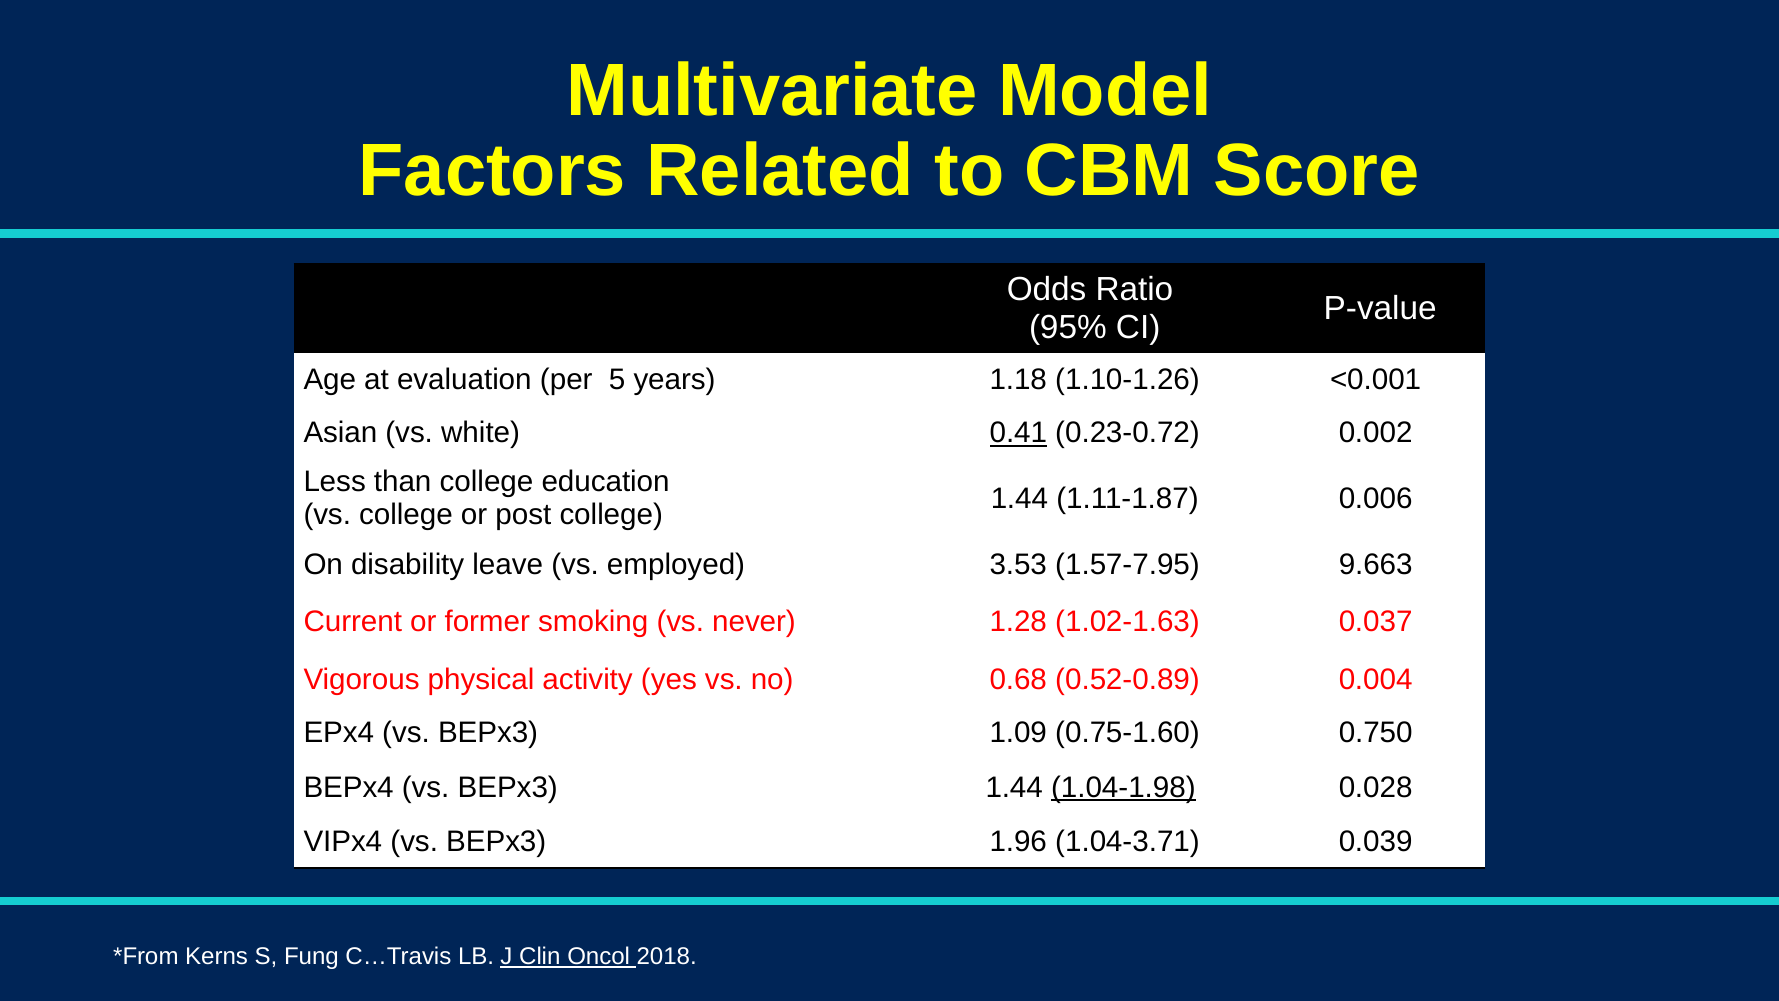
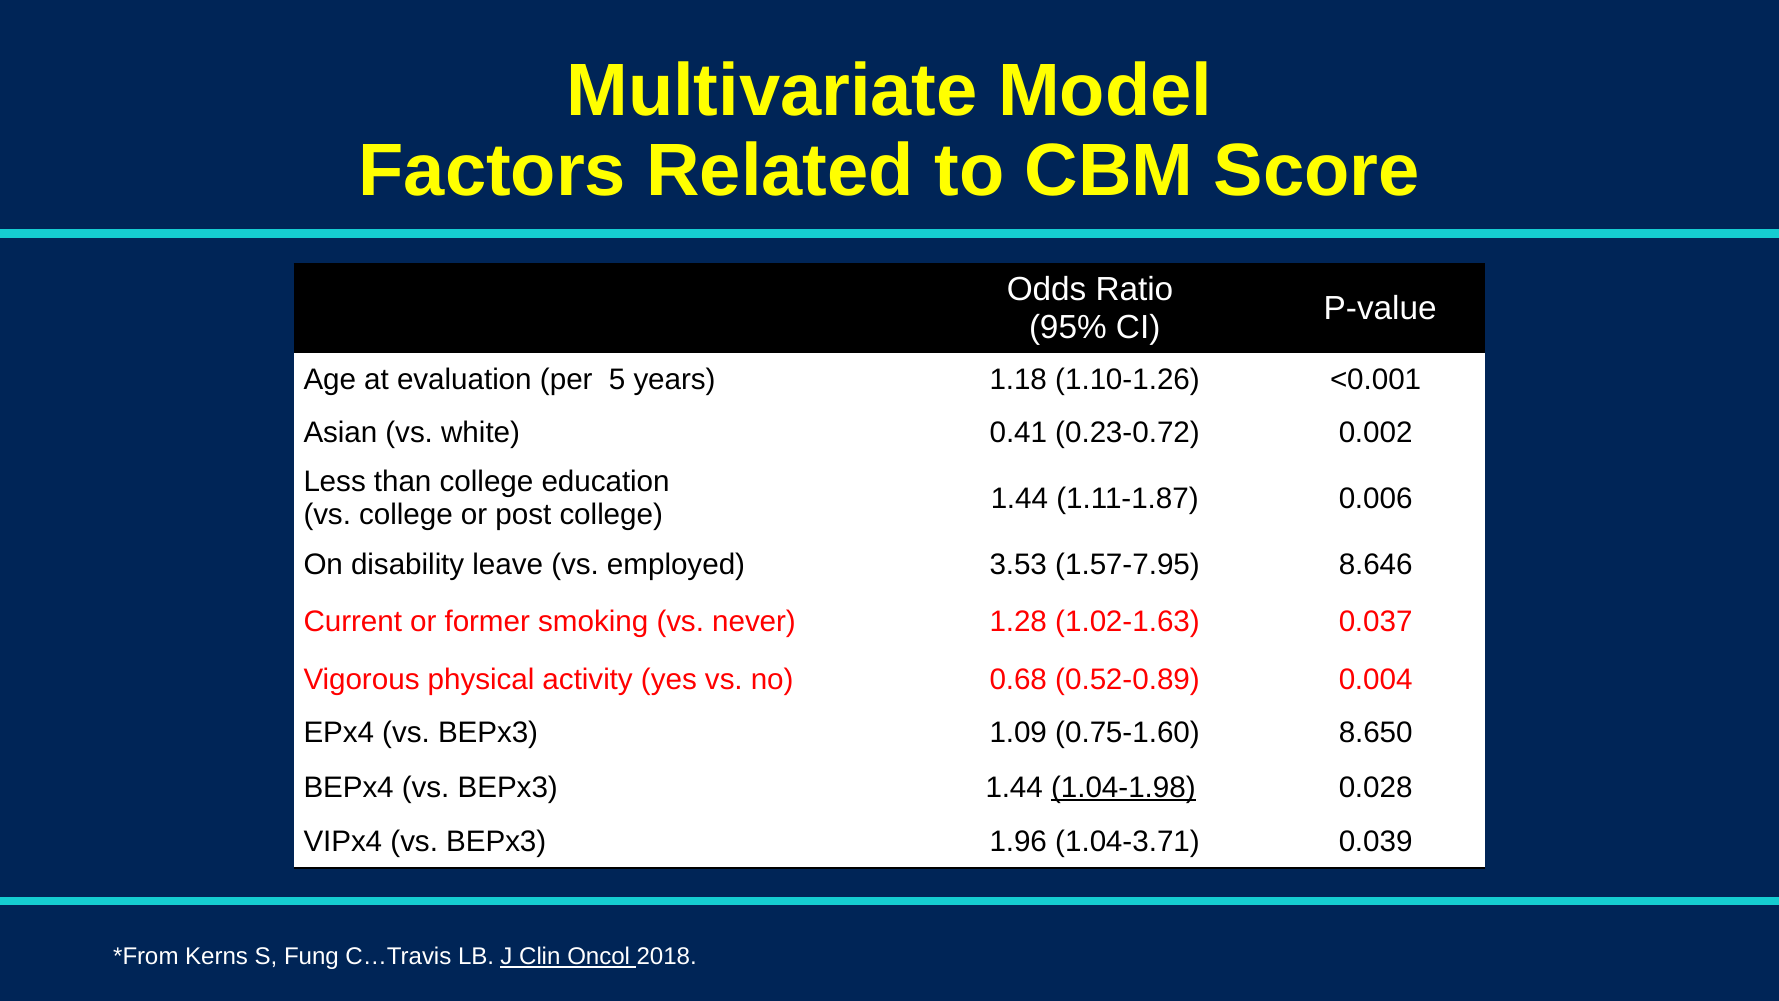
0.41 underline: present -> none
9.663: 9.663 -> 8.646
0.750: 0.750 -> 8.650
